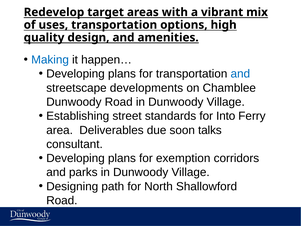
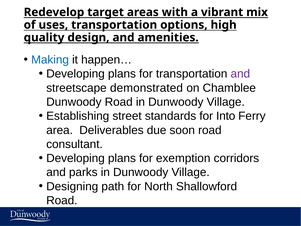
and at (240, 74) colour: blue -> purple
developments: developments -> demonstrated
soon talks: talks -> road
